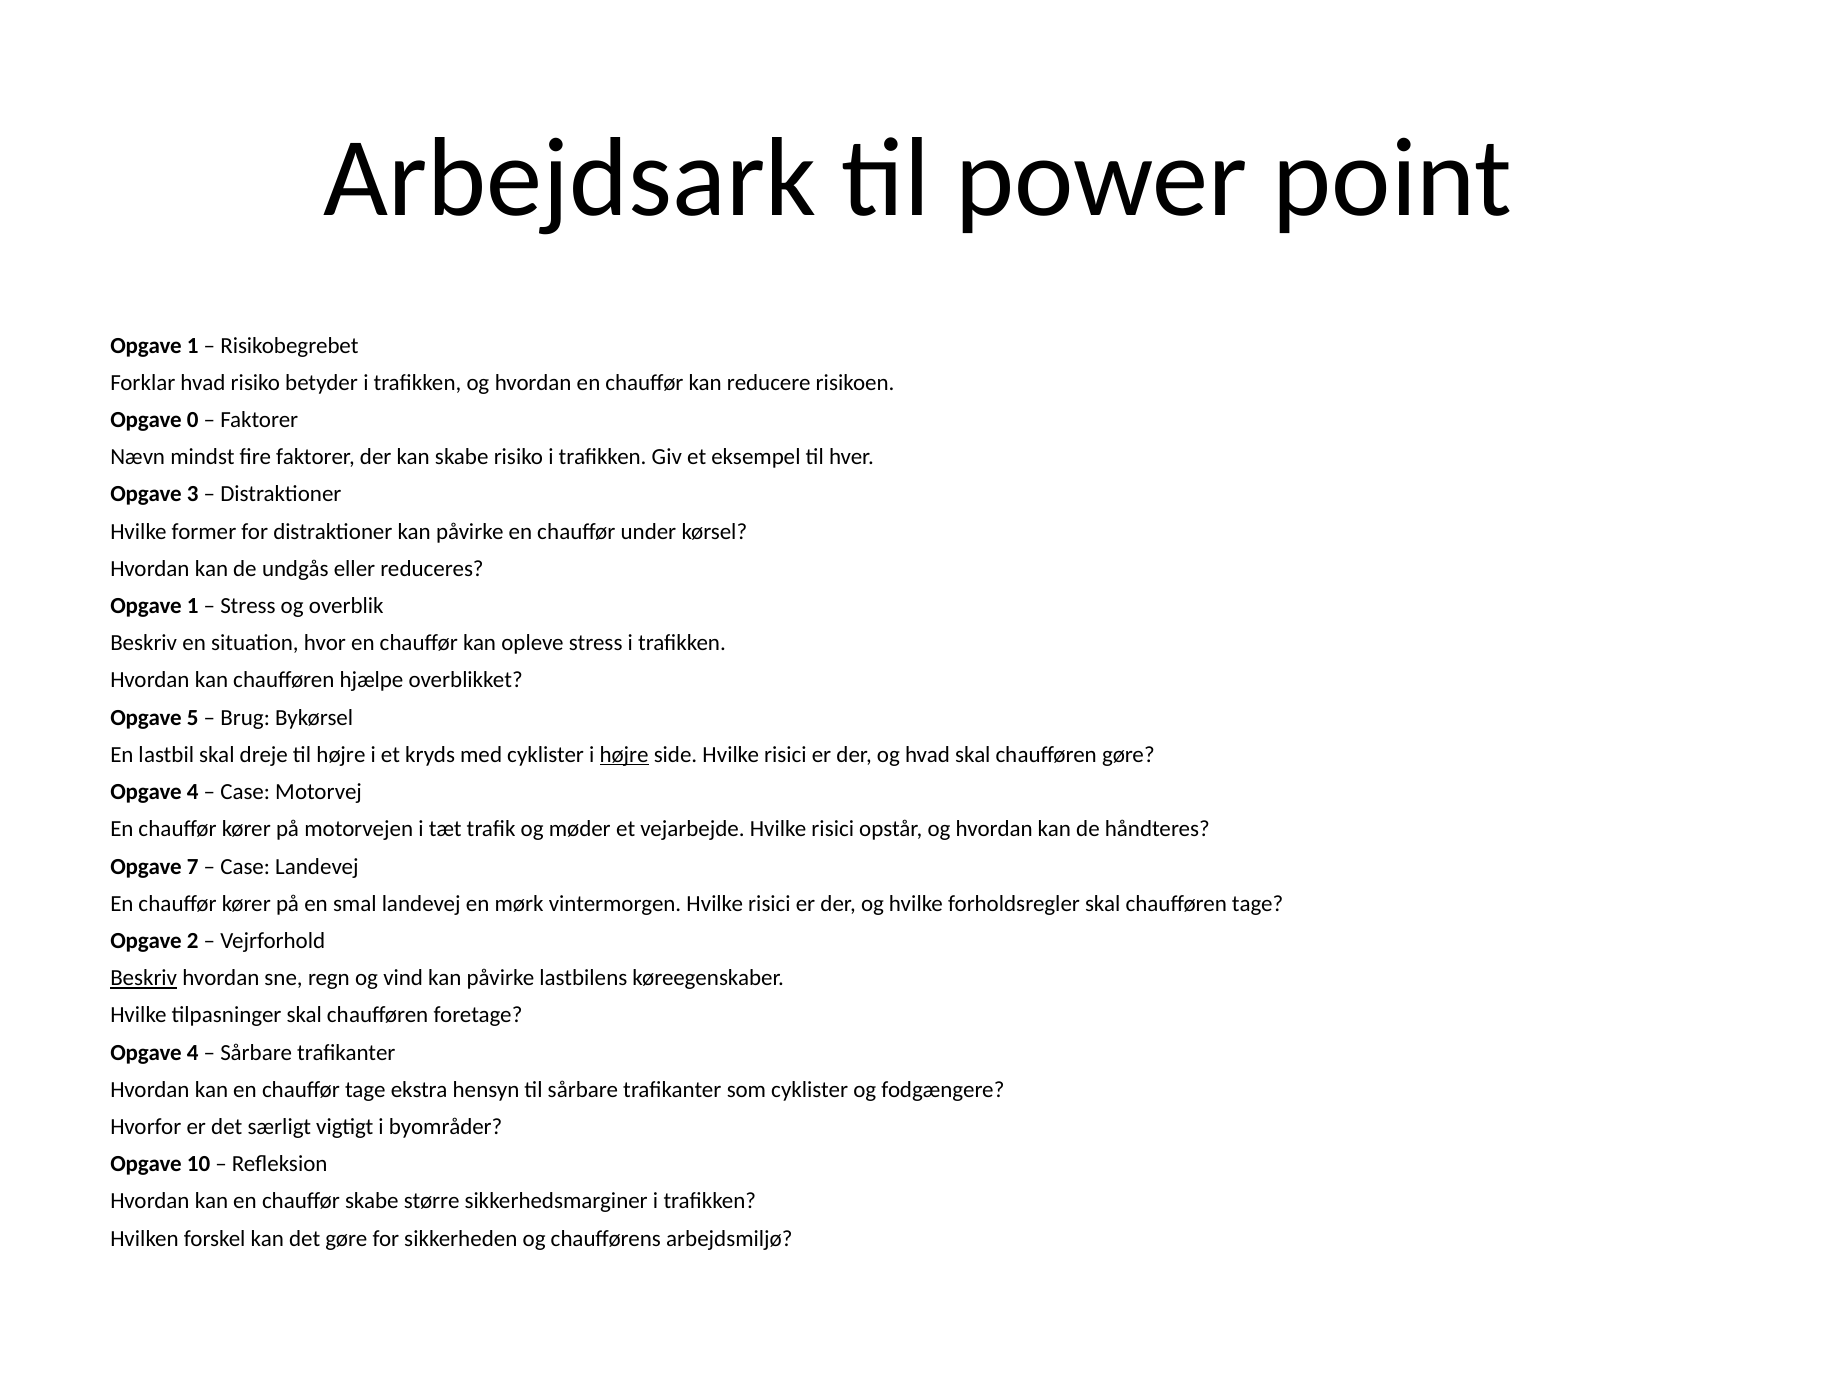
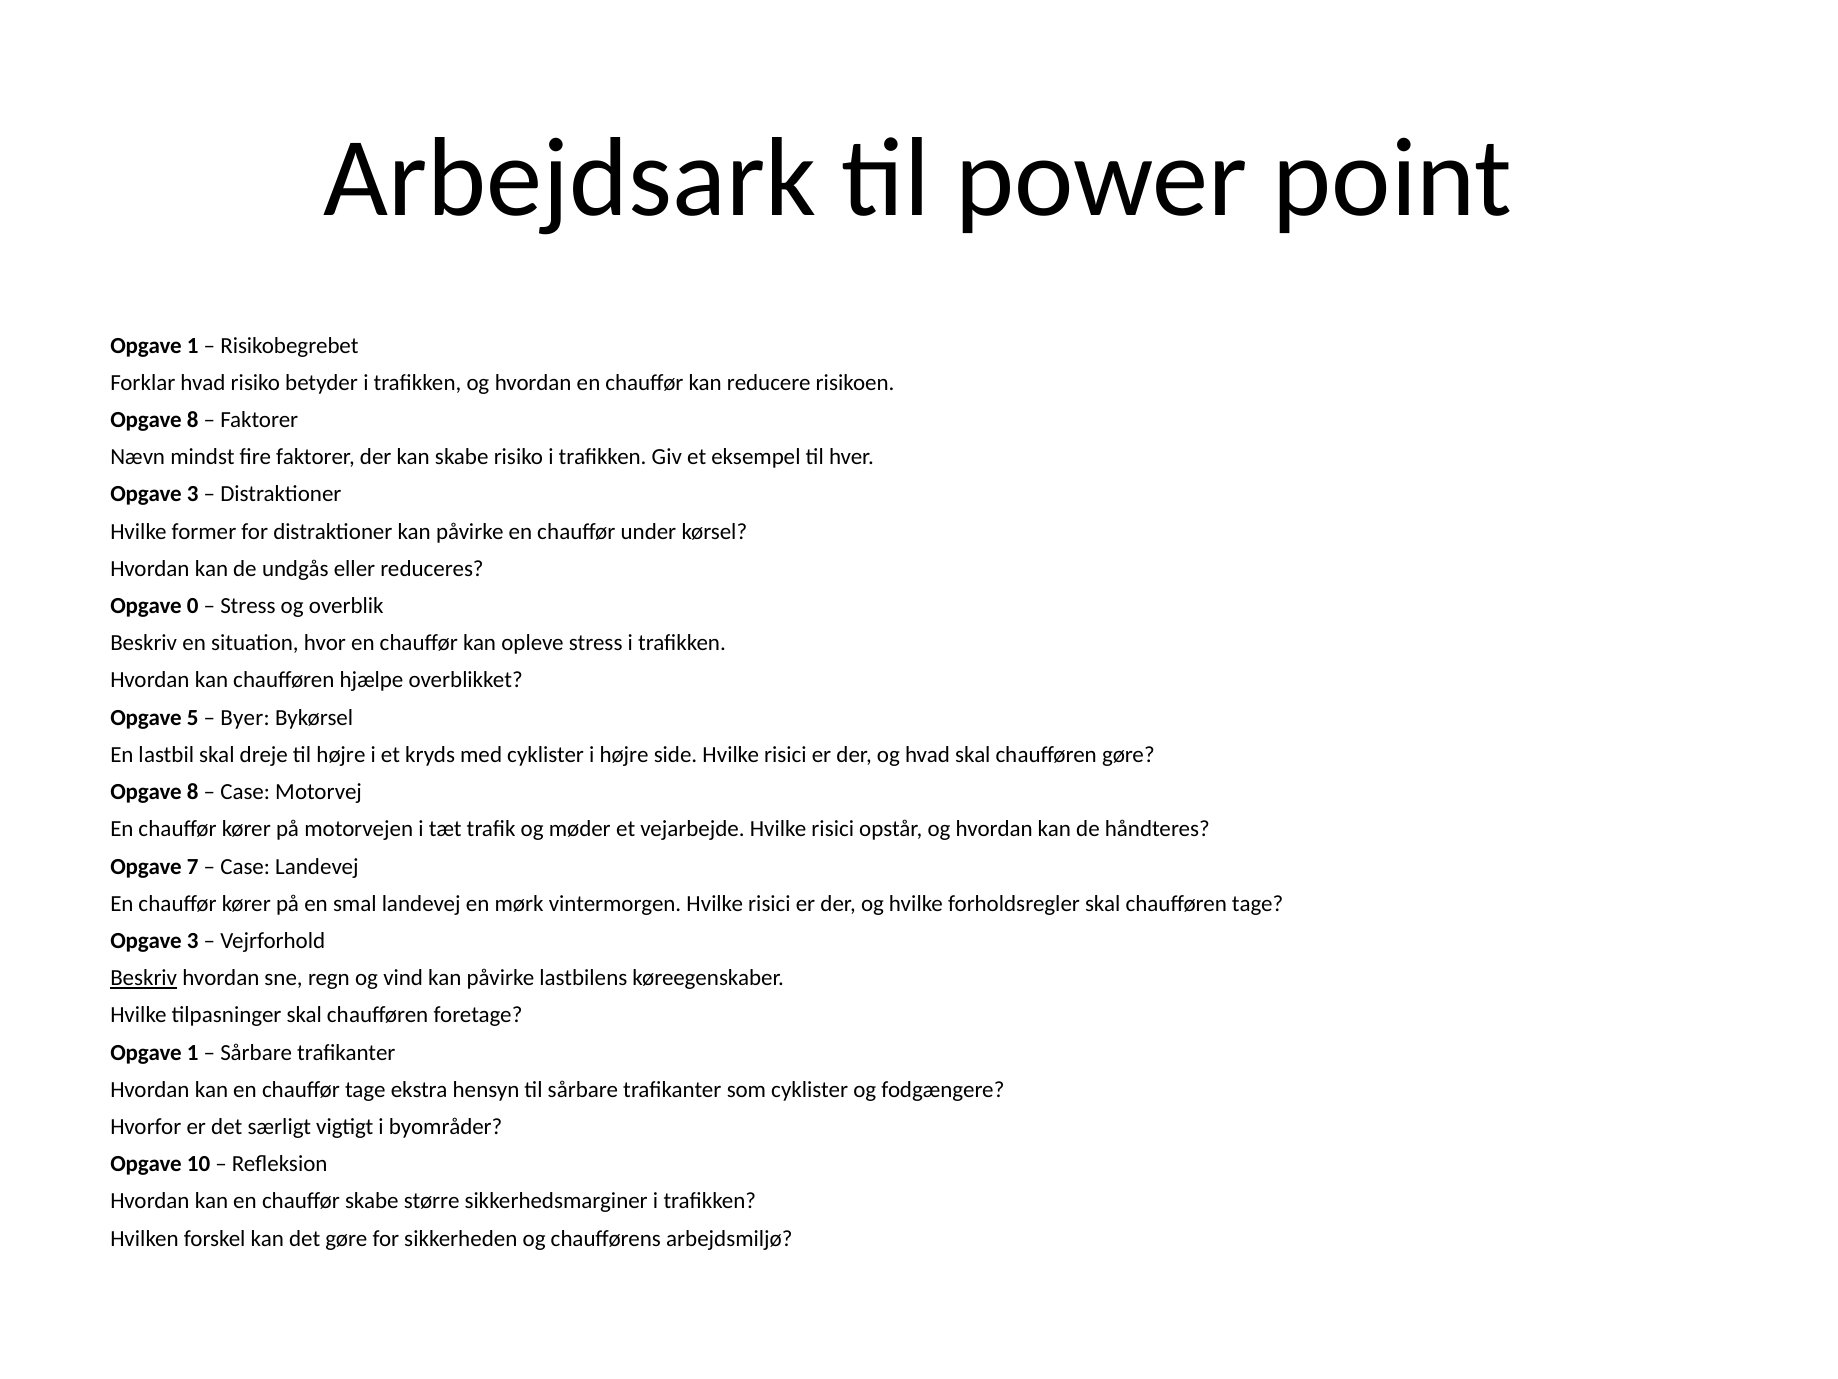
0 at (193, 420): 0 -> 8
1 at (193, 606): 1 -> 0
Brug: Brug -> Byer
højre at (624, 755) underline: present -> none
4 at (193, 792): 4 -> 8
2 at (193, 940): 2 -> 3
4 at (193, 1052): 4 -> 1
